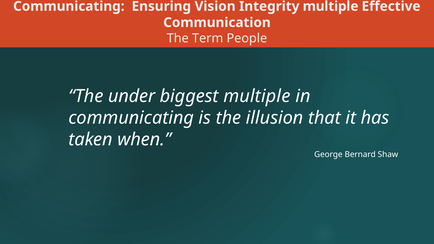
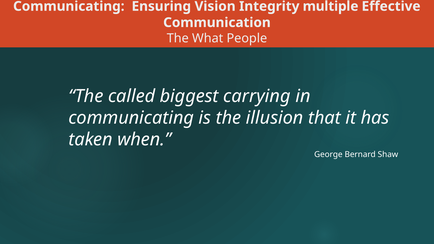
Term: Term -> What
under: under -> called
biggest multiple: multiple -> carrying
